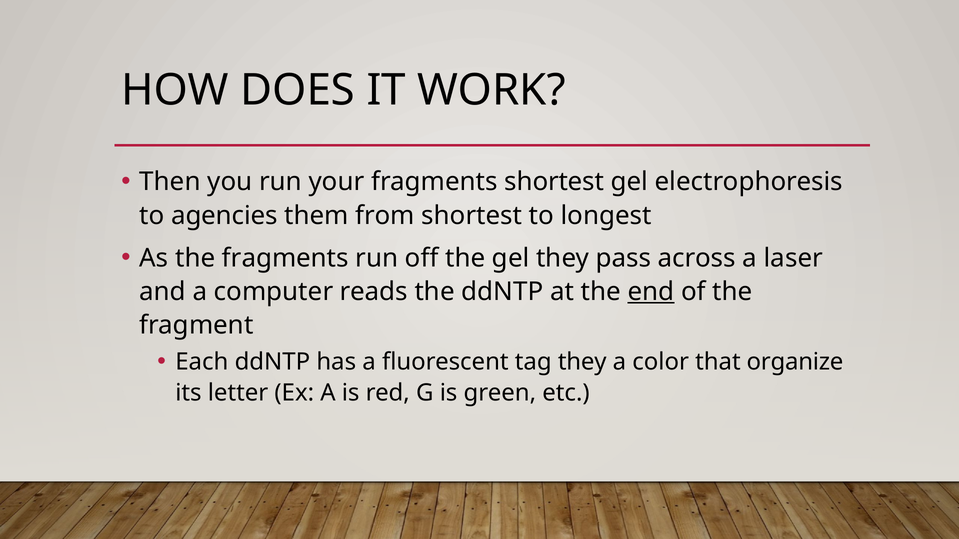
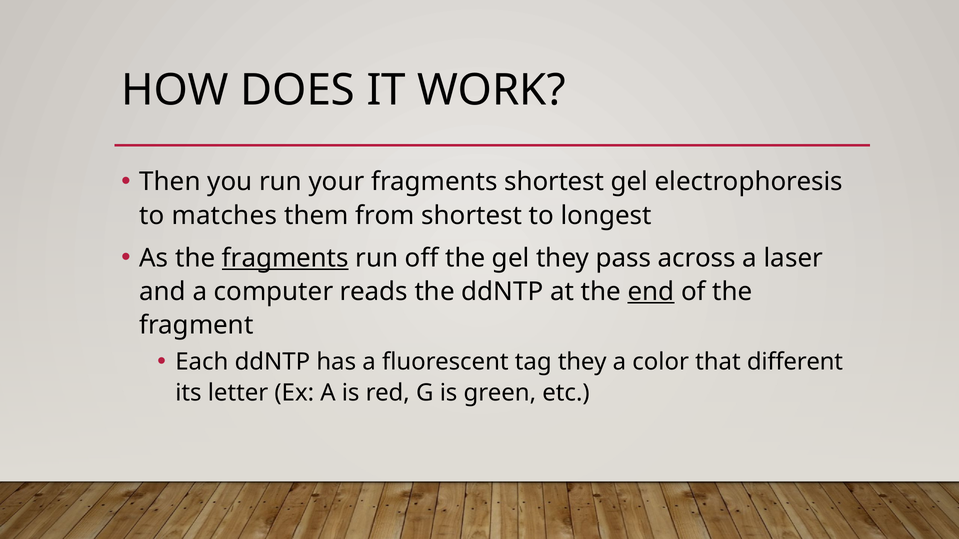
agencies: agencies -> matches
fragments at (285, 258) underline: none -> present
organize: organize -> different
